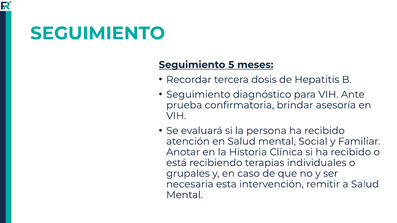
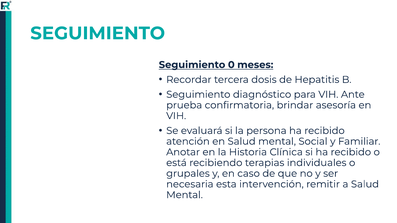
5: 5 -> 0
